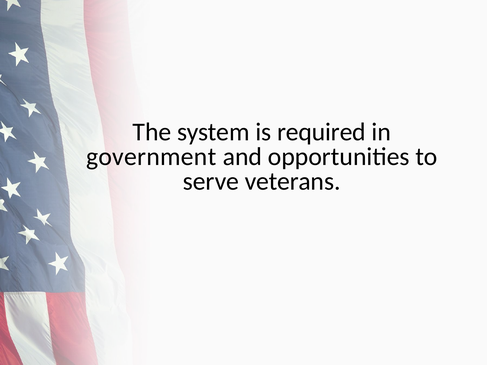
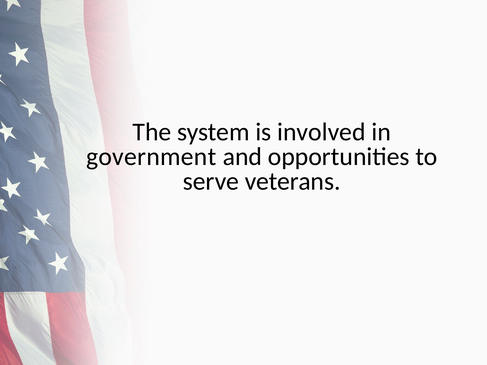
required: required -> involved
